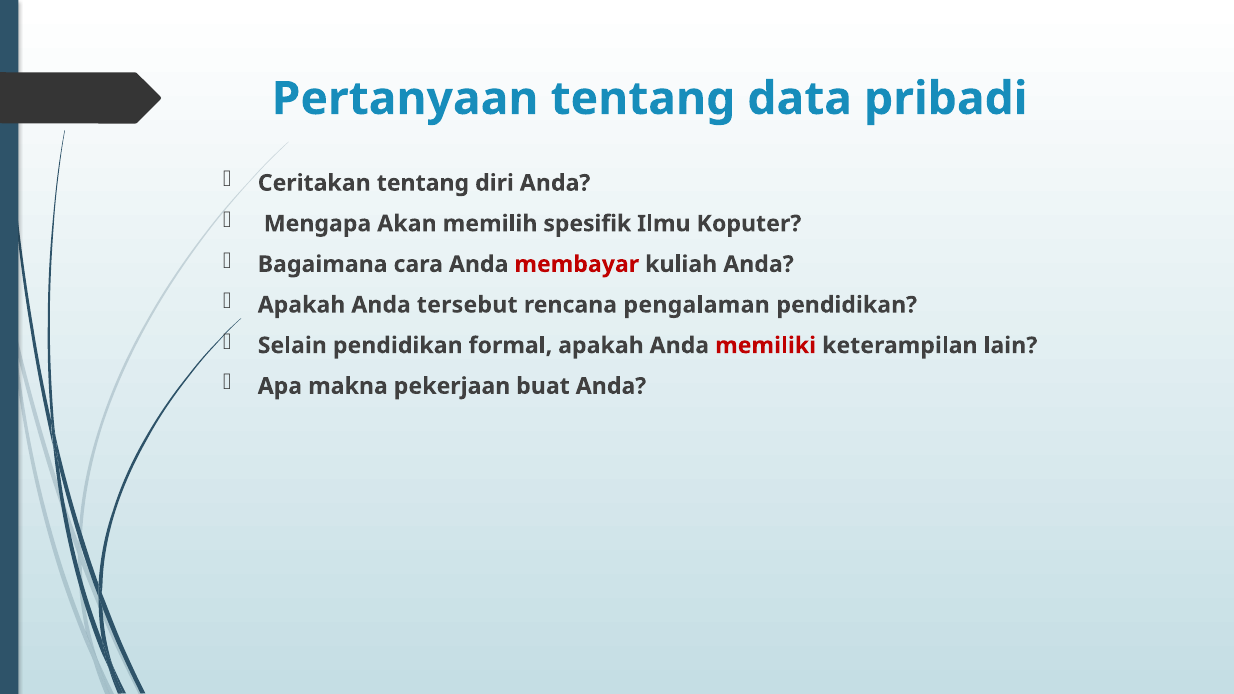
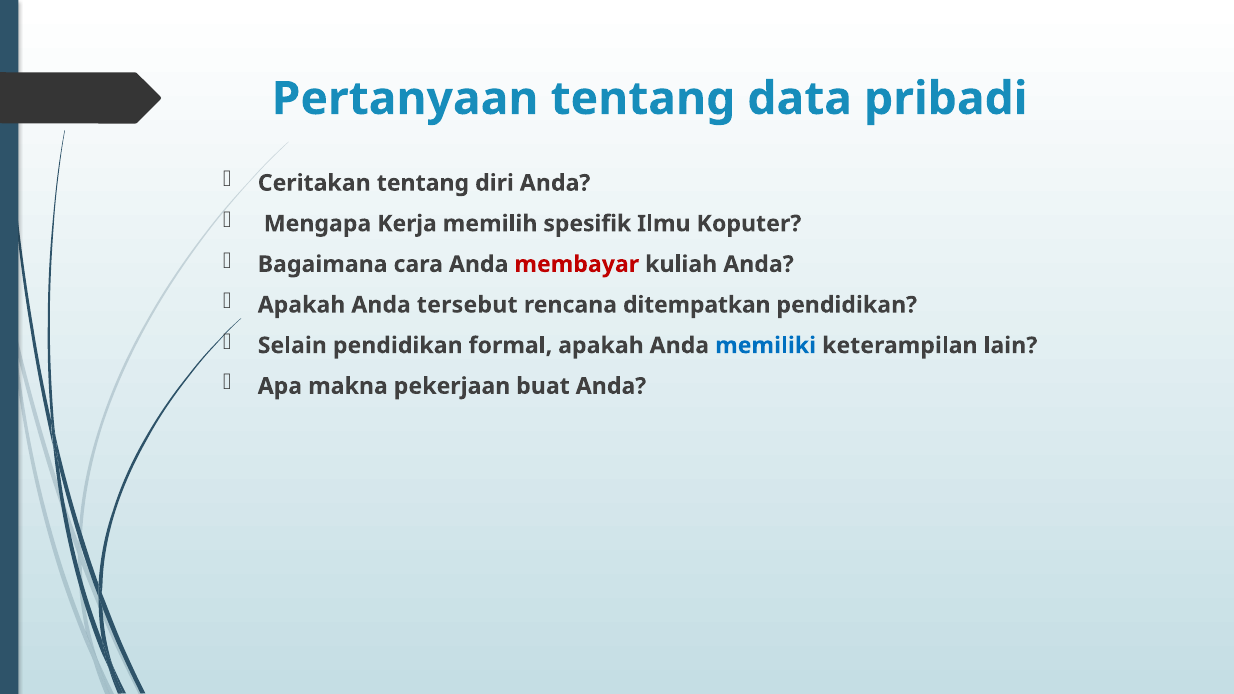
Akan: Akan -> Kerja
pengalaman: pengalaman -> ditempatkan
memiliki colour: red -> blue
